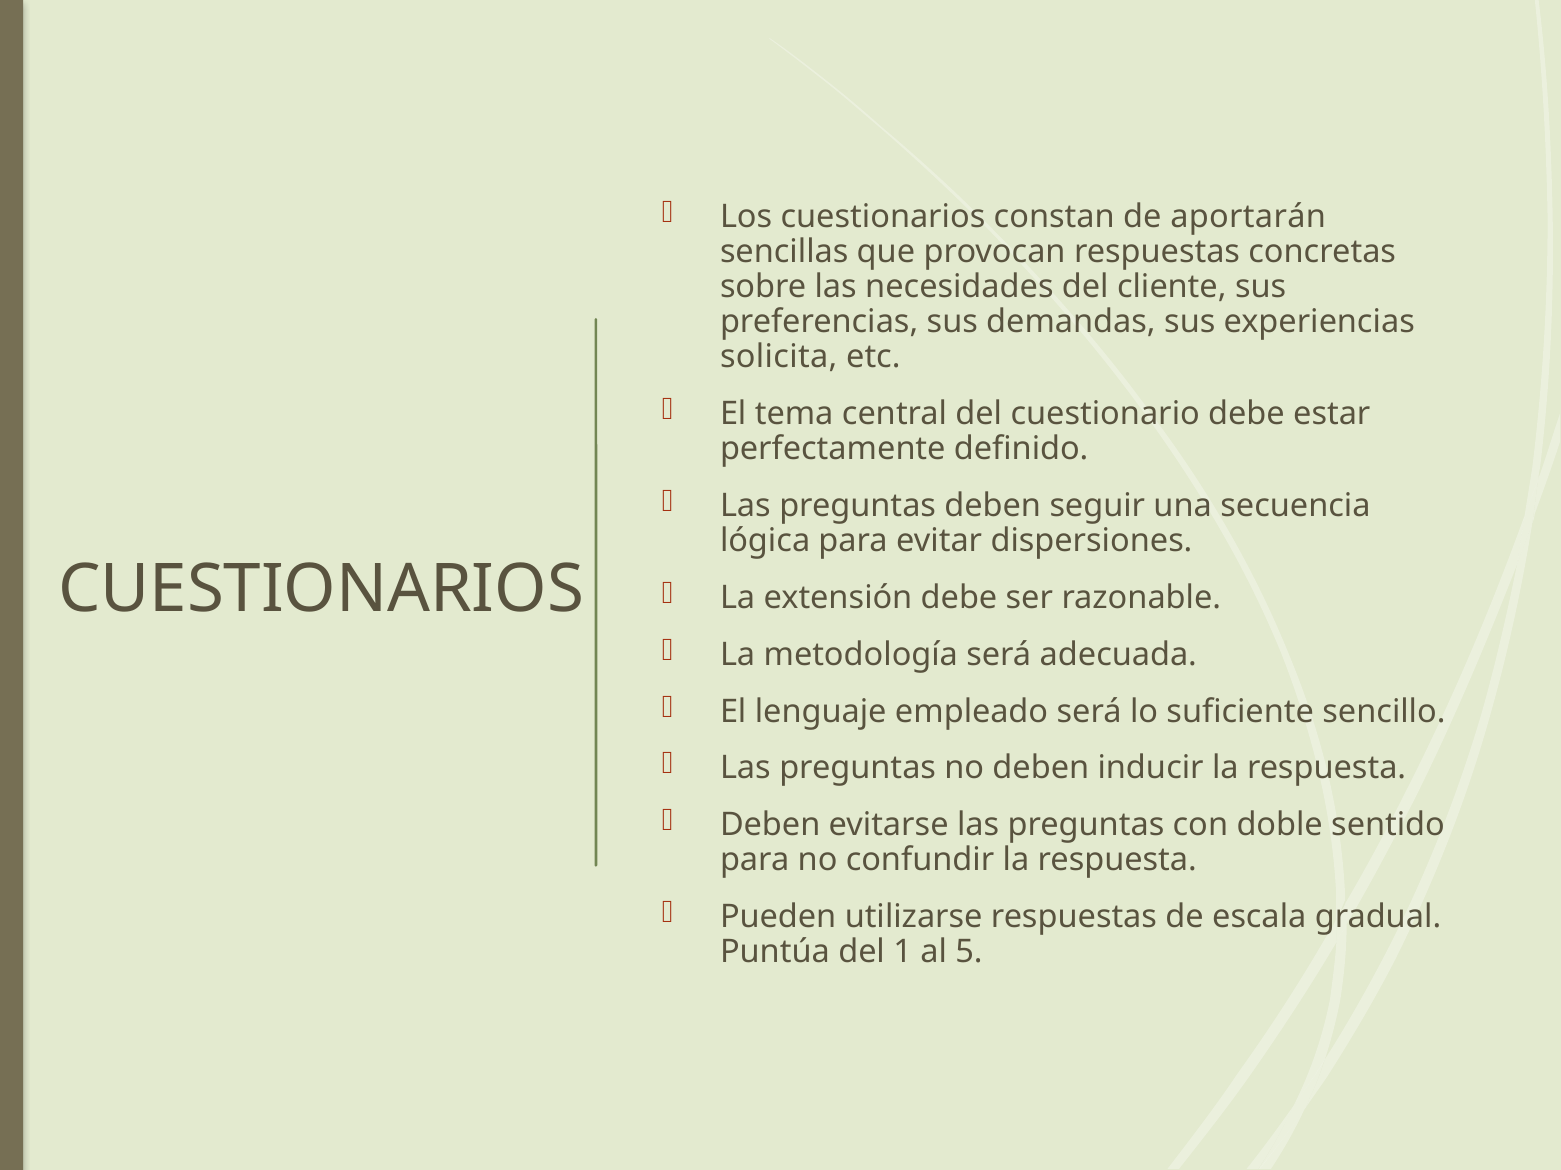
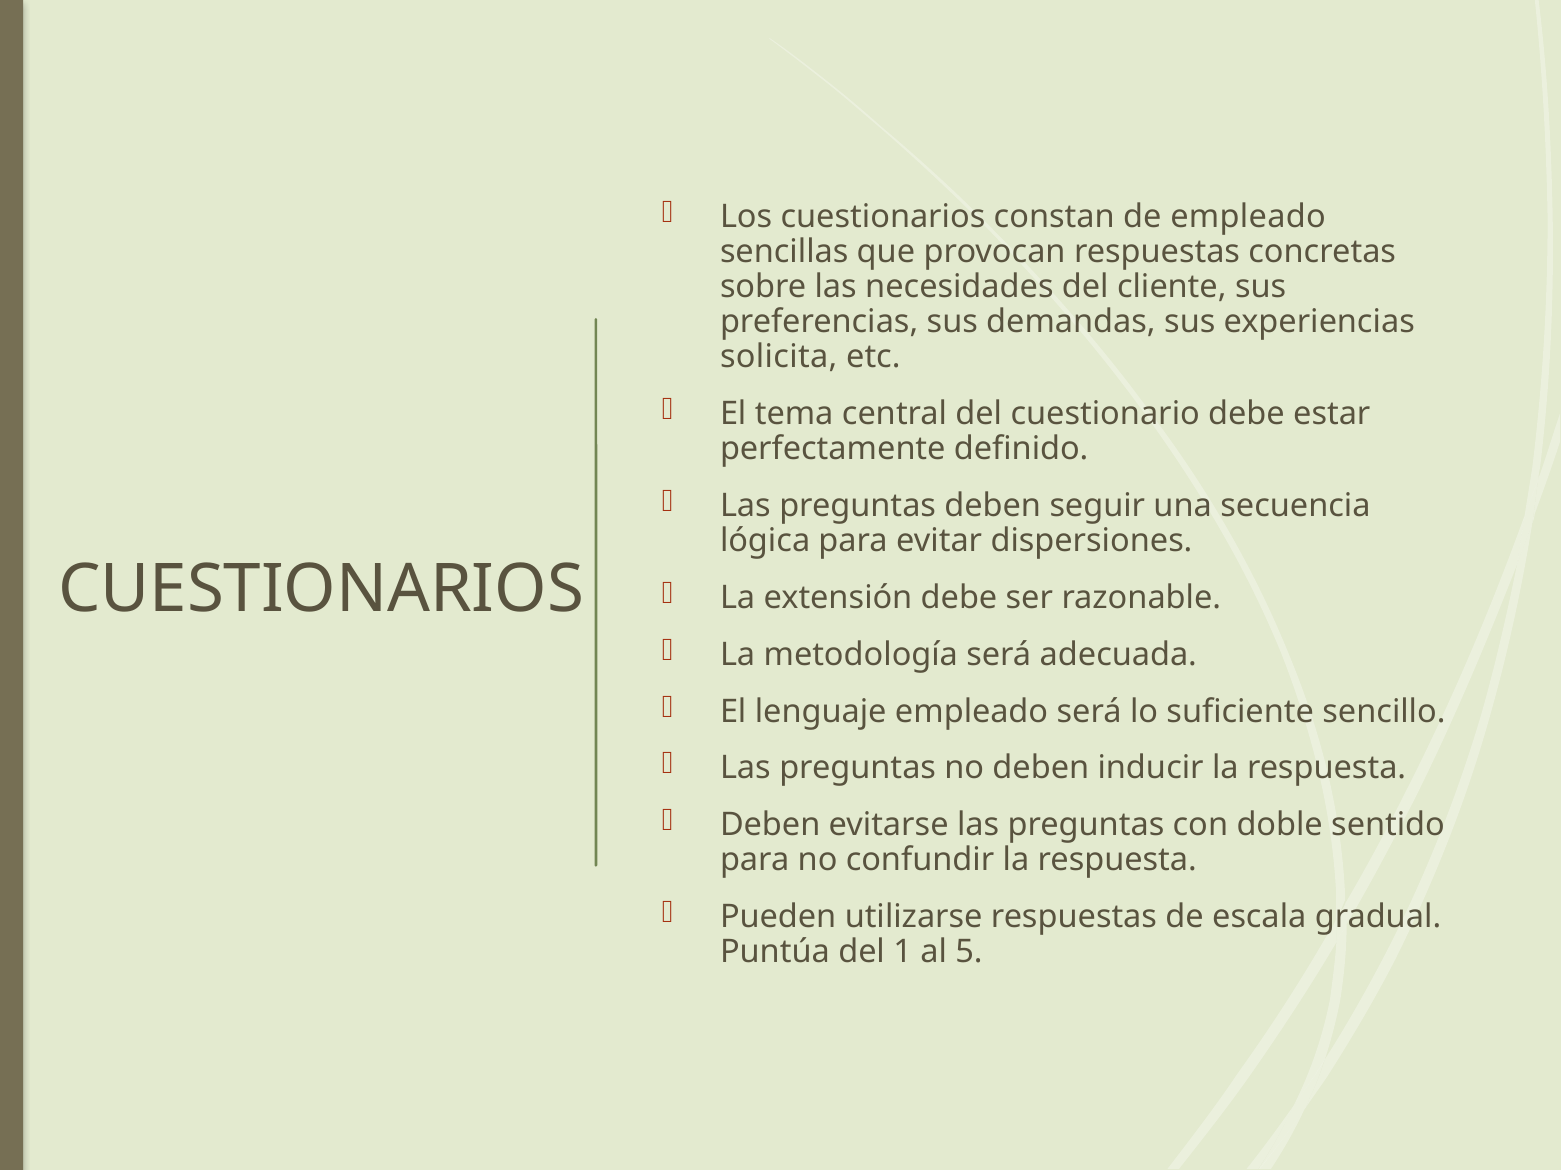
de aportarán: aportarán -> empleado
